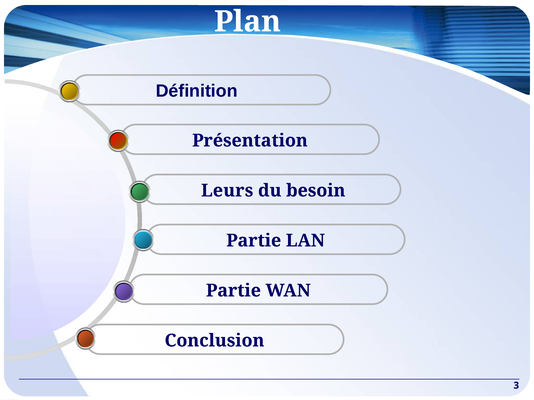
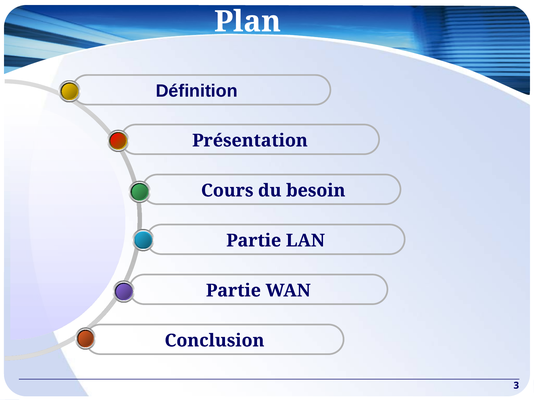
Leurs: Leurs -> Cours
